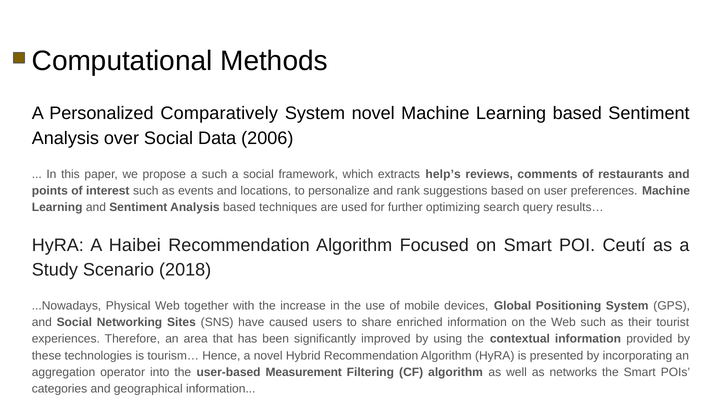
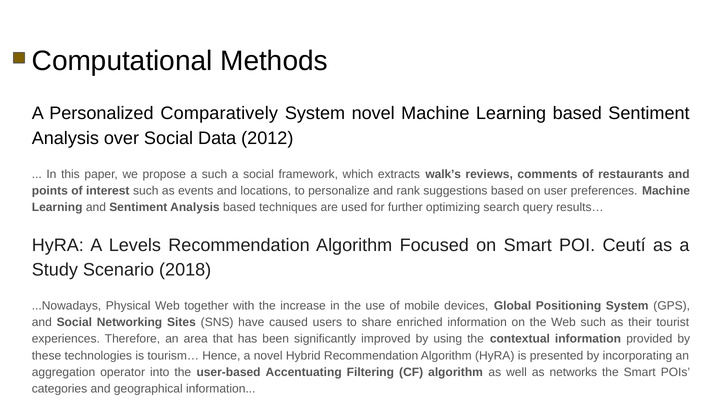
2006: 2006 -> 2012
help’s: help’s -> walk’s
Haibei: Haibei -> Levels
Measurement: Measurement -> Accentuating
